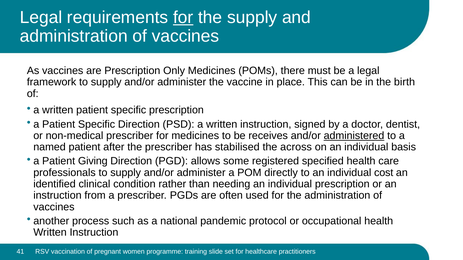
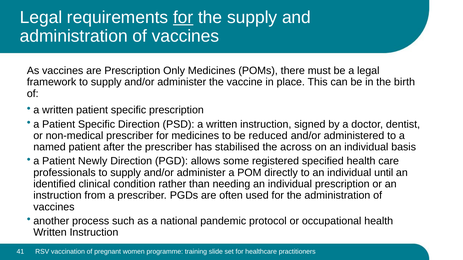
receives: receives -> reduced
administered underline: present -> none
Giving: Giving -> Newly
cost: cost -> until
